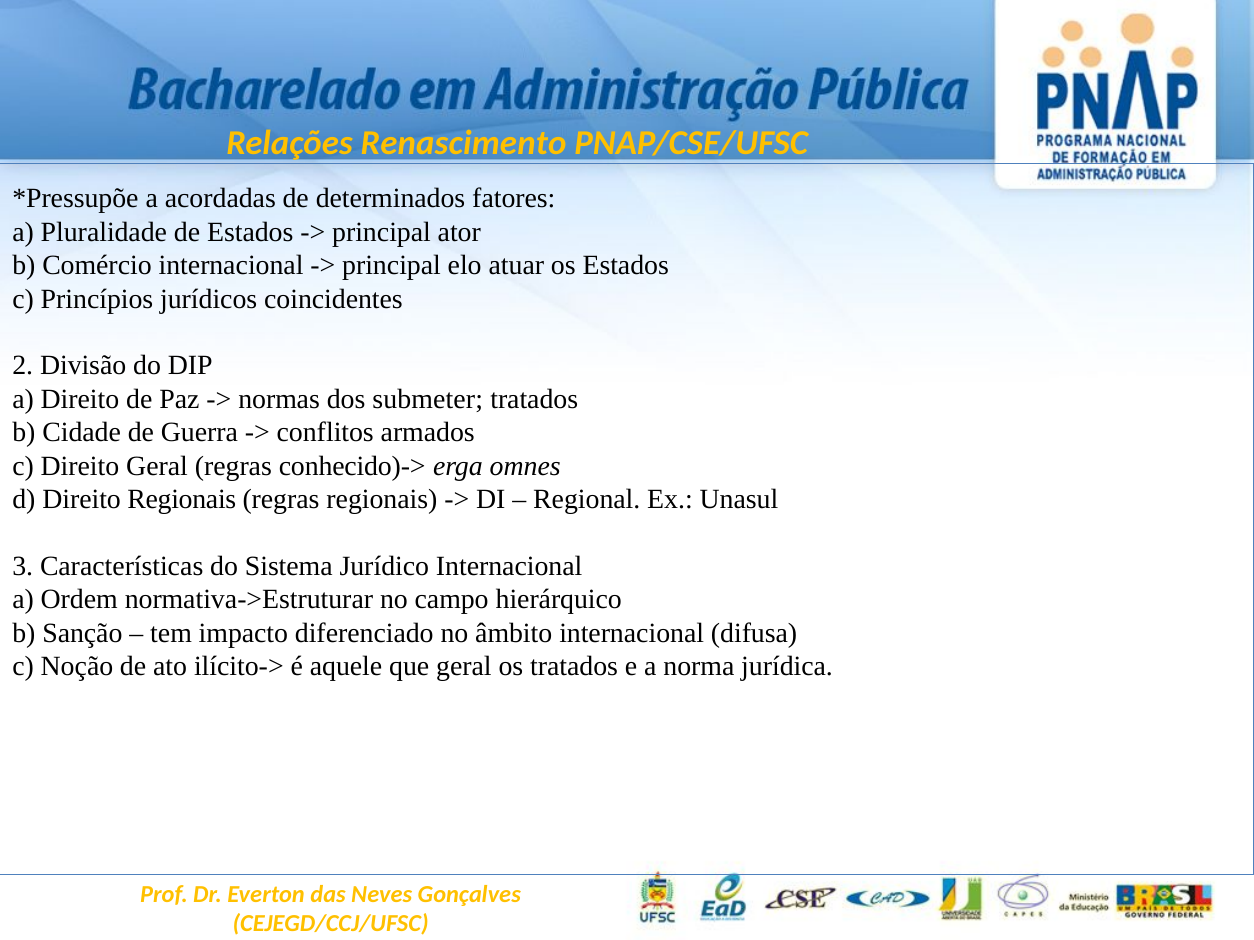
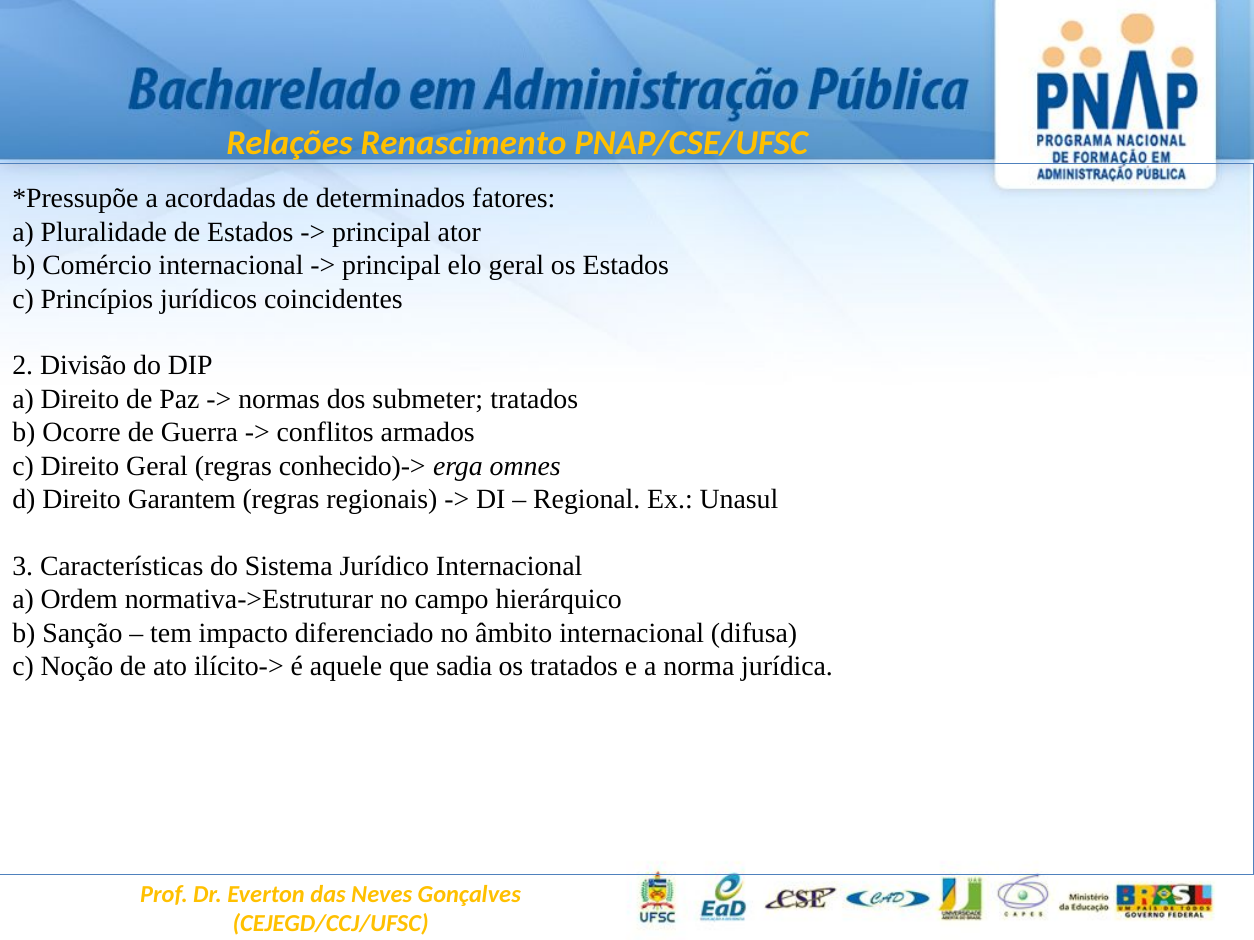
elo atuar: atuar -> geral
Cidade: Cidade -> Ocorre
Direito Regionais: Regionais -> Garantem
que geral: geral -> sadia
